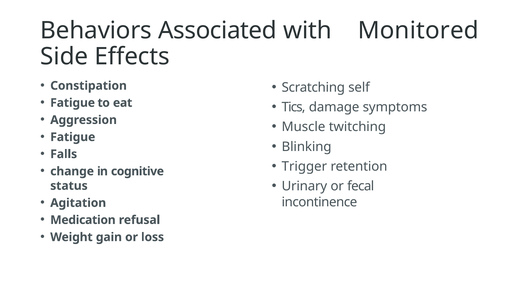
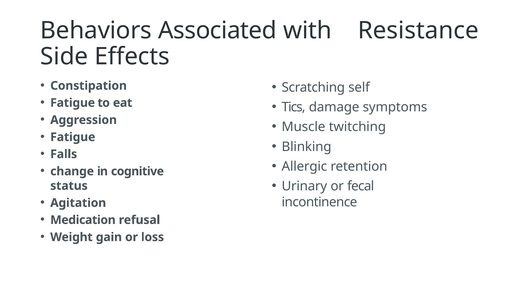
Monitored: Monitored -> Resistance
Trigger: Trigger -> Allergic
